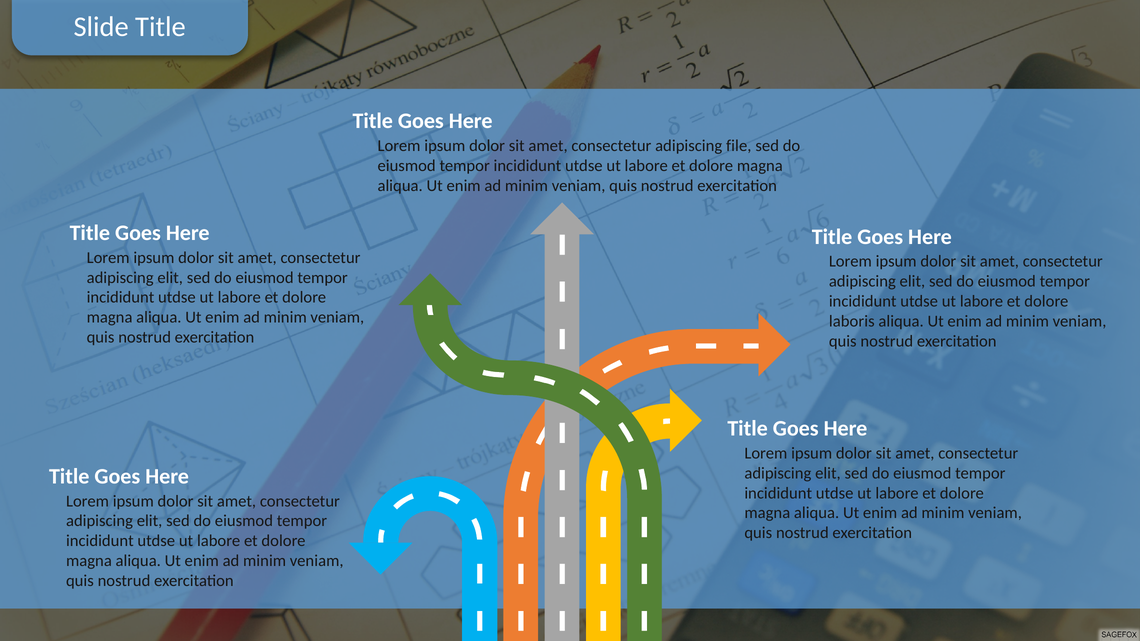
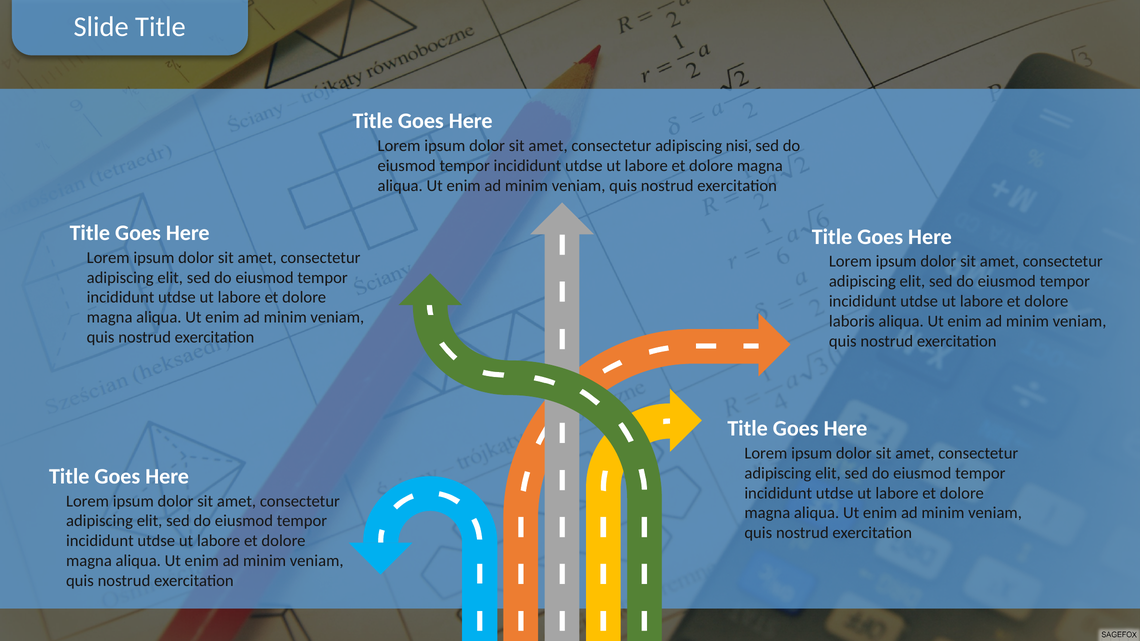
file: file -> nisi
